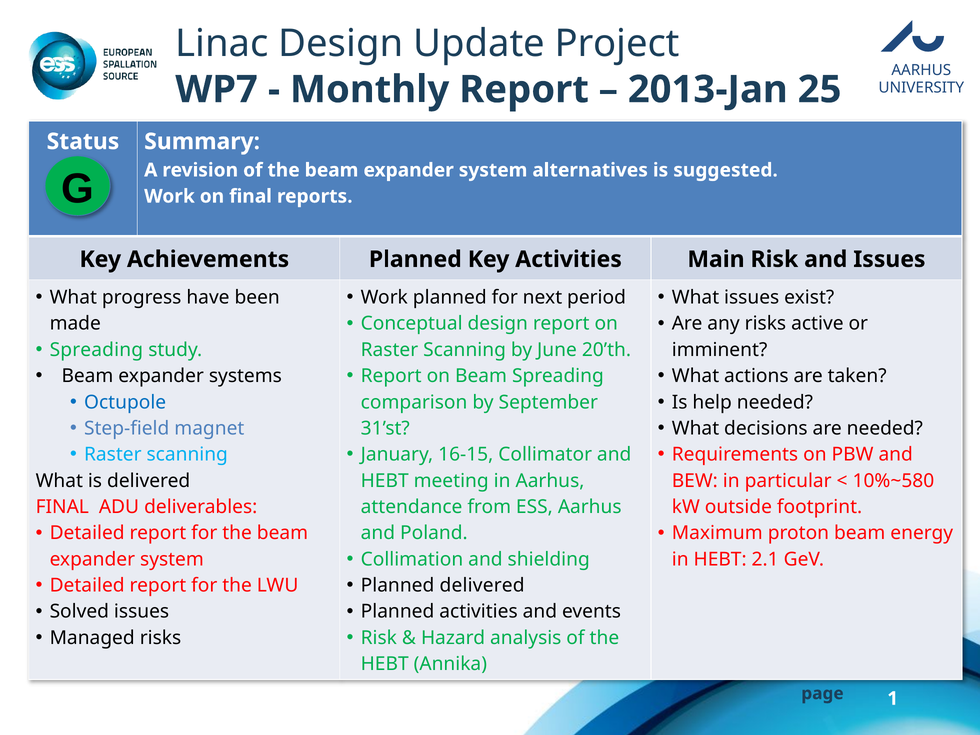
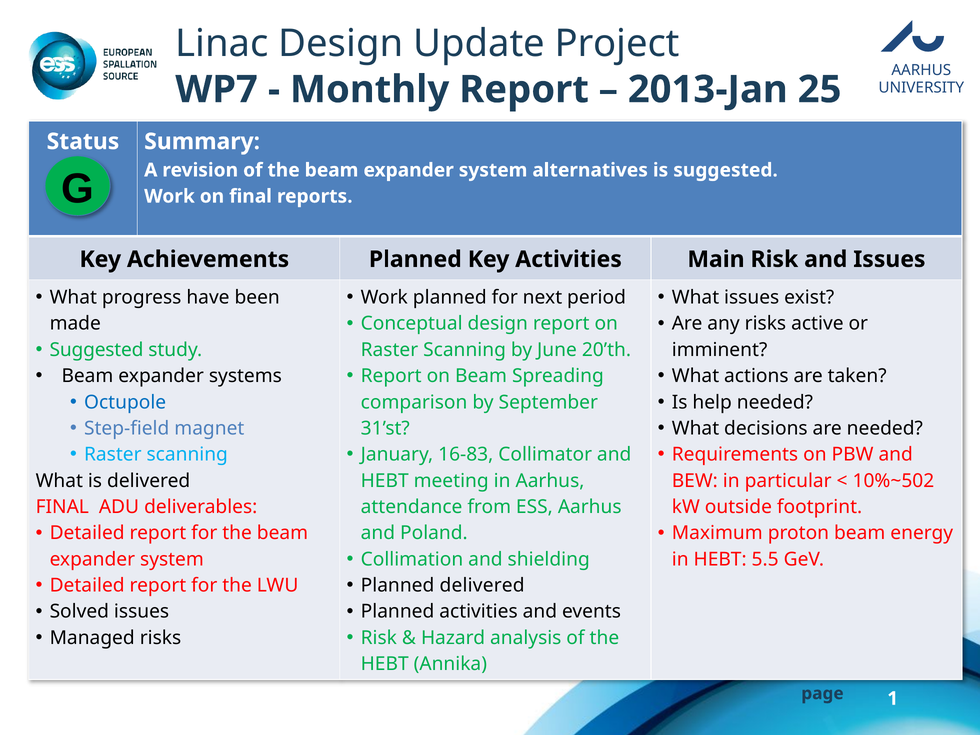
Spreading at (96, 350): Spreading -> Suggested
16-15: 16-15 -> 16-83
10%~580: 10%~580 -> 10%~502
2.1: 2.1 -> 5.5
